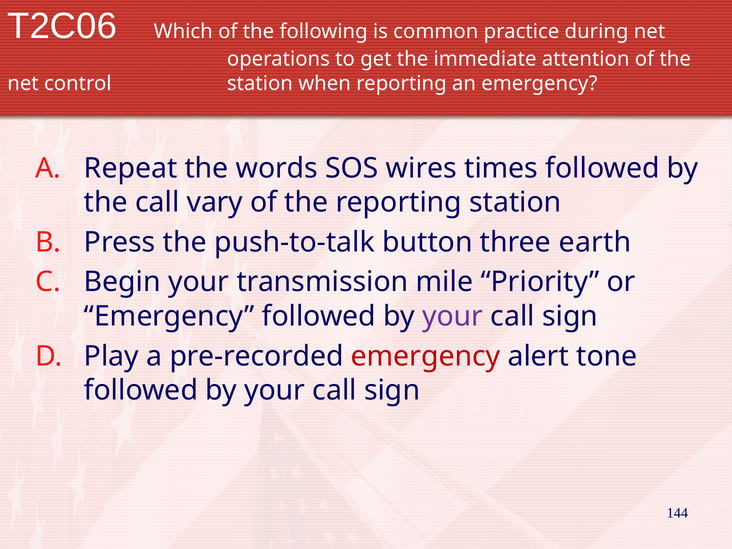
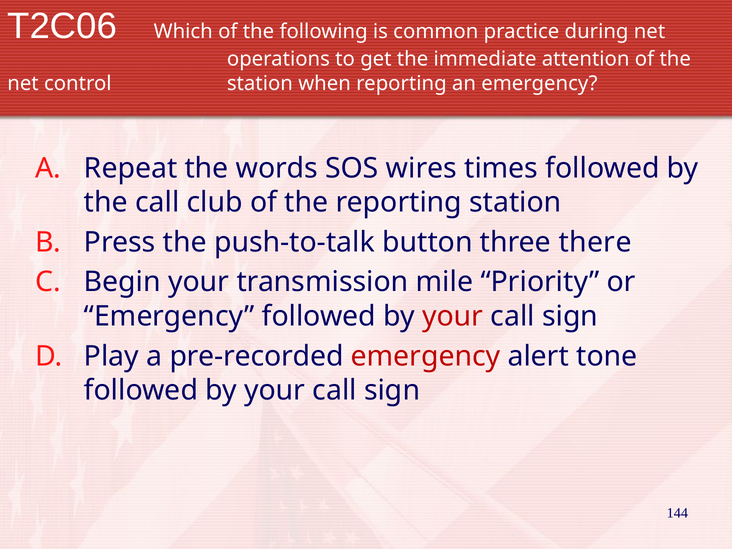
vary: vary -> club
earth: earth -> there
your at (453, 316) colour: purple -> red
